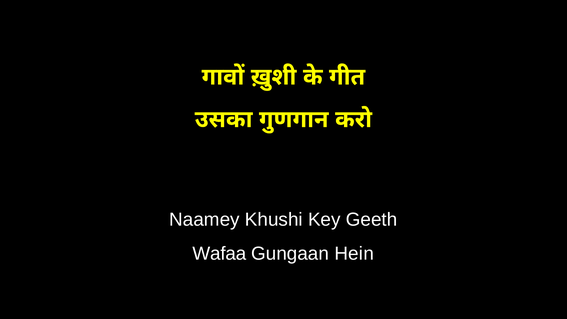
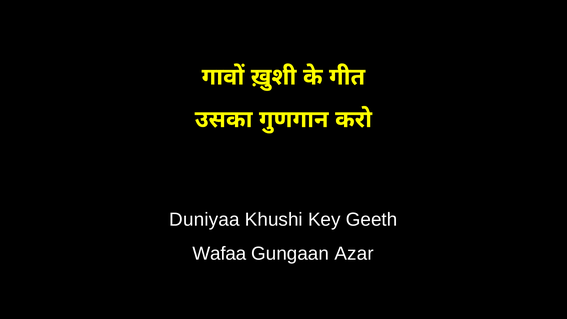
Naamey: Naamey -> Duniyaa
Hein: Hein -> Azar
